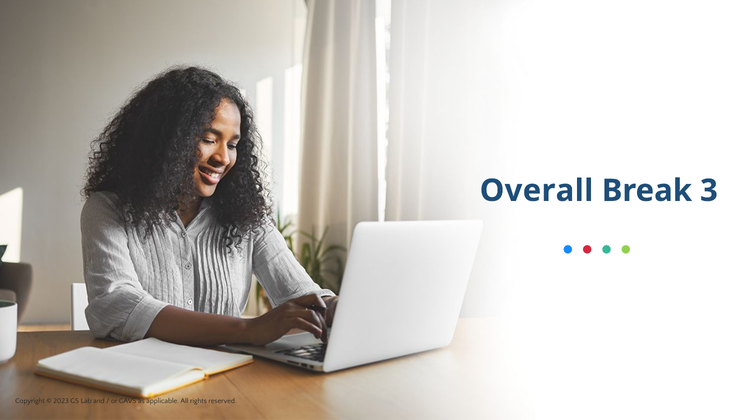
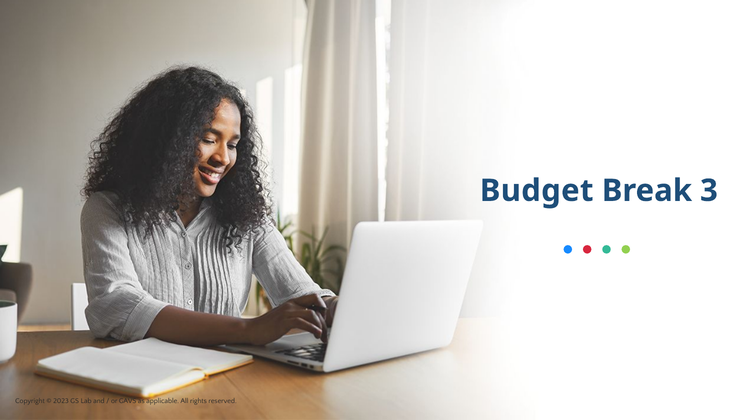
Overall: Overall -> Budget
